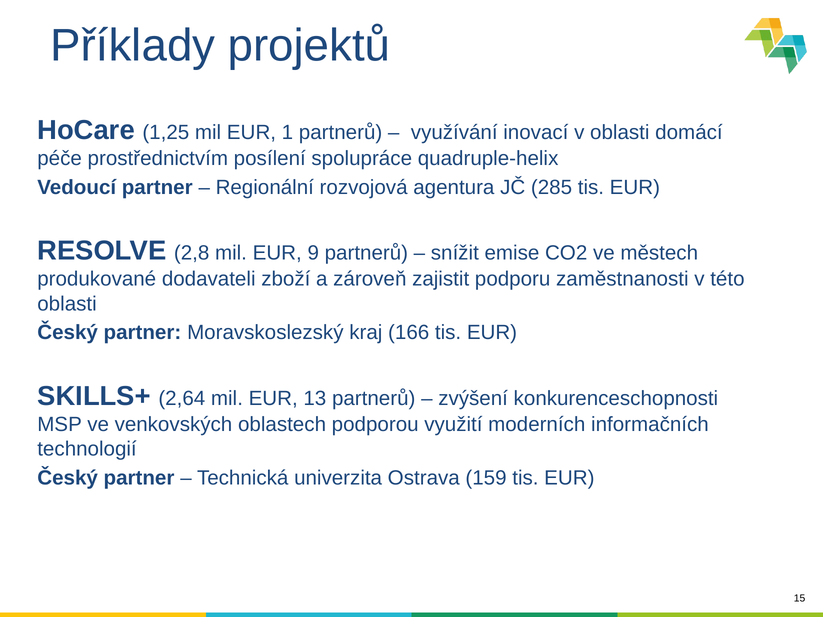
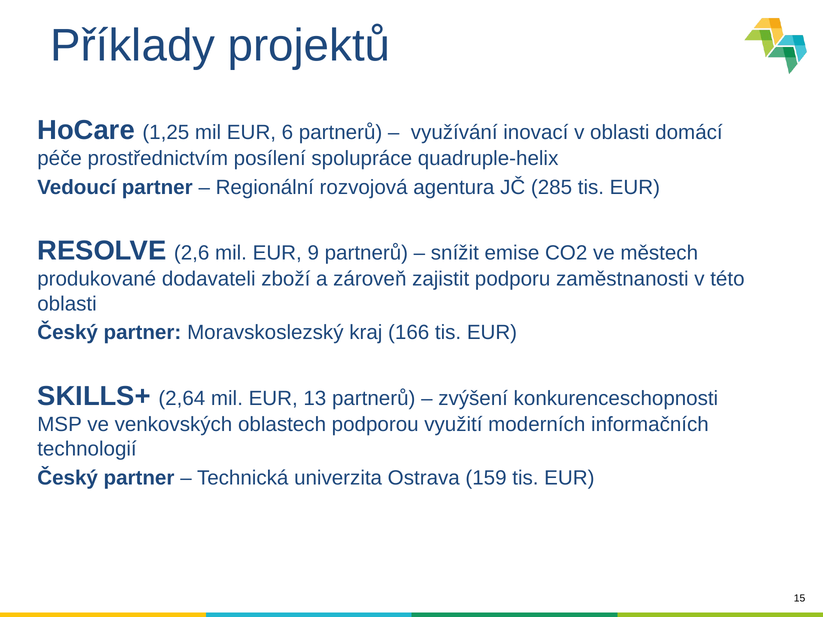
1: 1 -> 6
2,8: 2,8 -> 2,6
